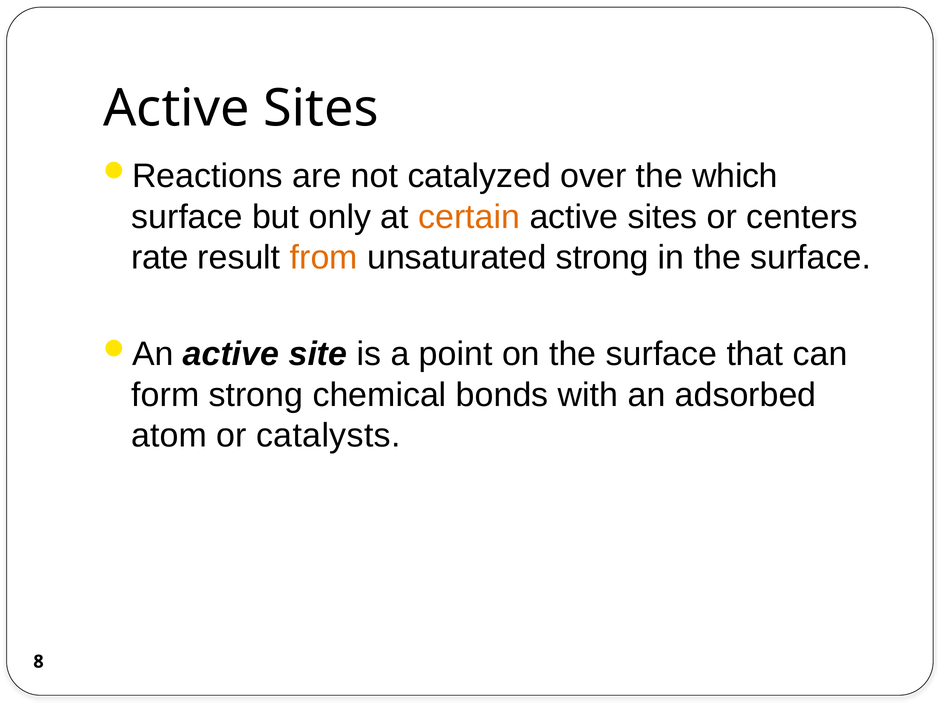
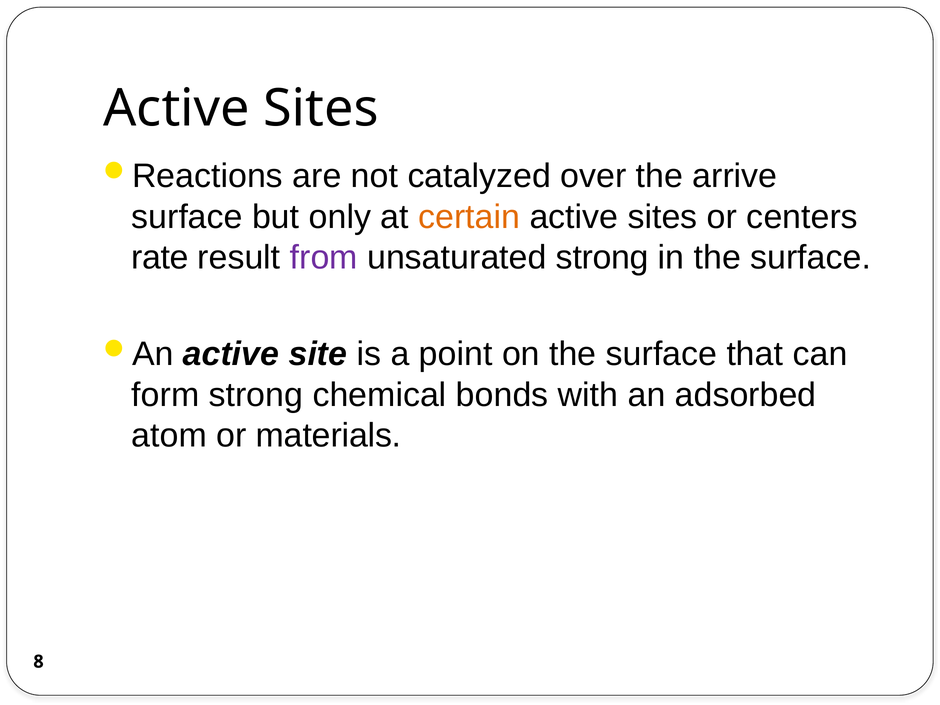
which: which -> arrive
from colour: orange -> purple
catalysts: catalysts -> materials
